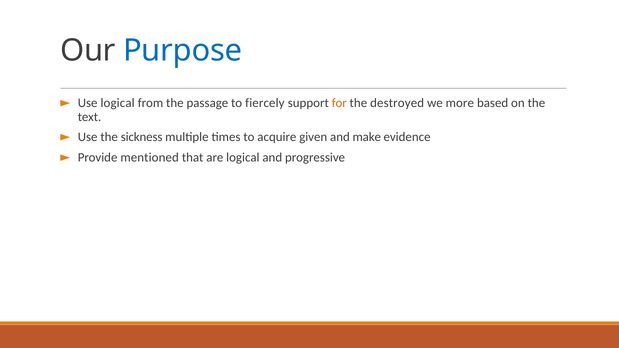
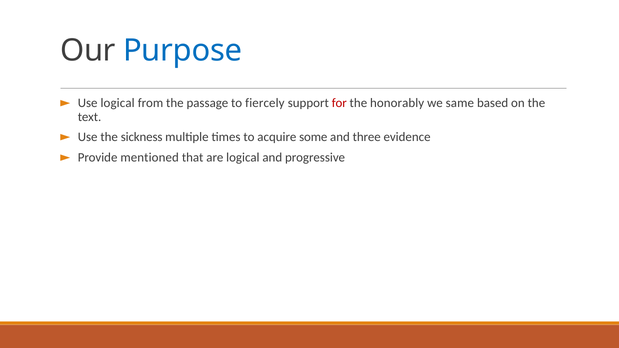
for colour: orange -> red
destroyed: destroyed -> honorably
more: more -> same
given: given -> some
make: make -> three
